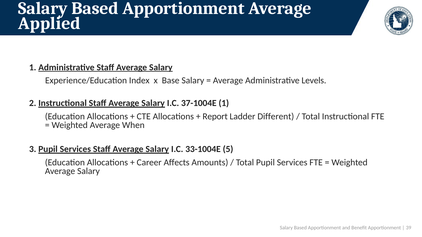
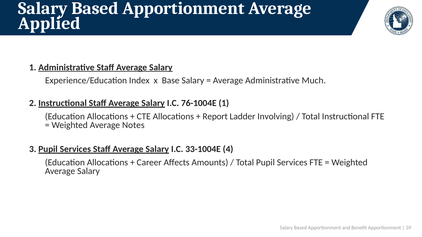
Levels: Levels -> Much
37-1004E: 37-1004E -> 76-1004E
Different: Different -> Involving
When: When -> Notes
5: 5 -> 4
